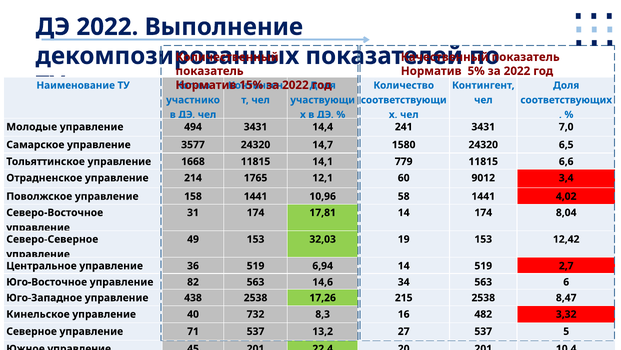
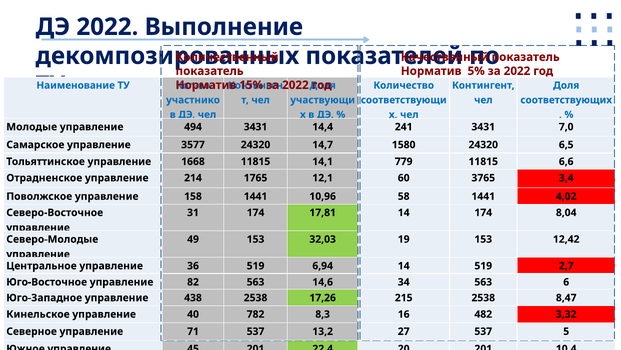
9012: 9012 -> 3765
Северо-Северное: Северо-Северное -> Северо-Молодые
732: 732 -> 782
